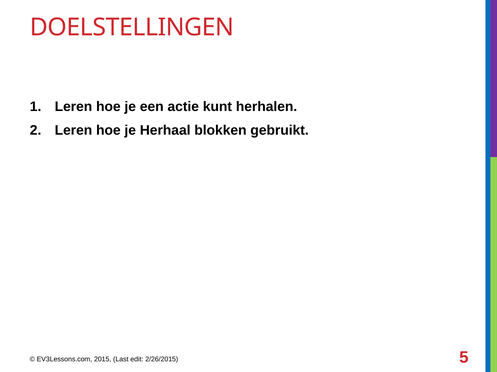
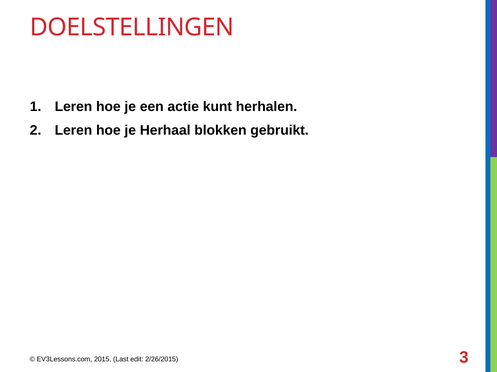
5: 5 -> 3
